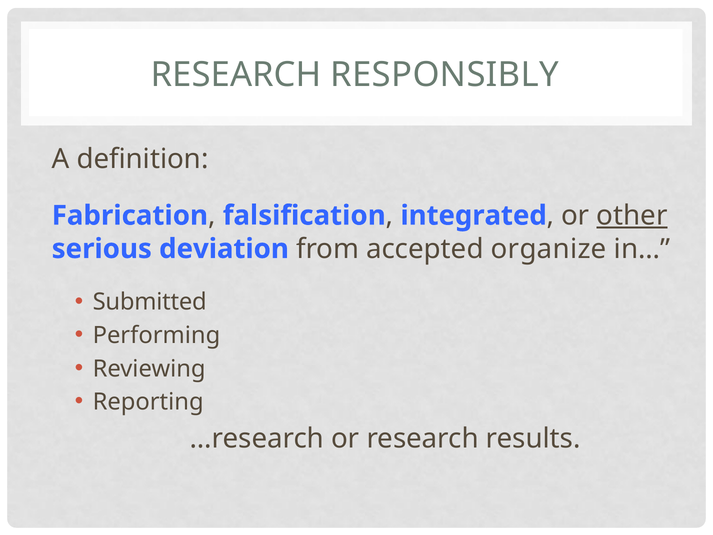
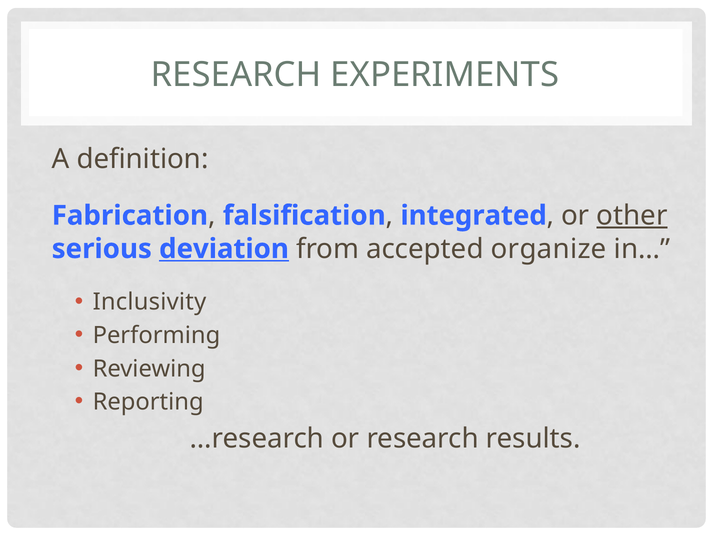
RESPONSIBLY: RESPONSIBLY -> EXPERIMENTS
deviation underline: none -> present
Submitted: Submitted -> Inclusivity
